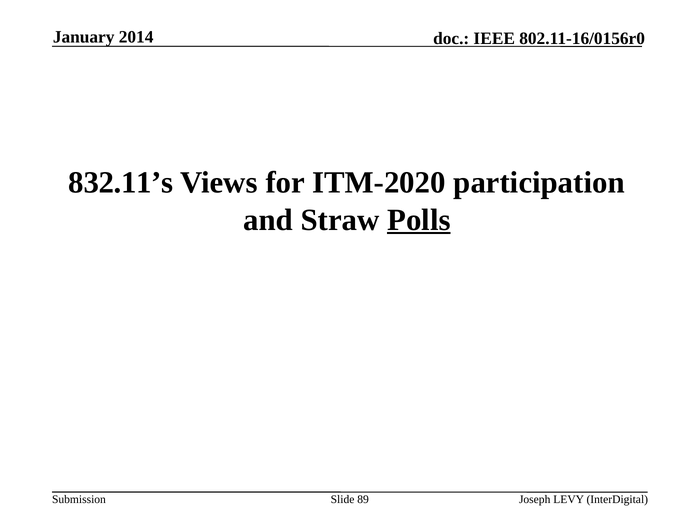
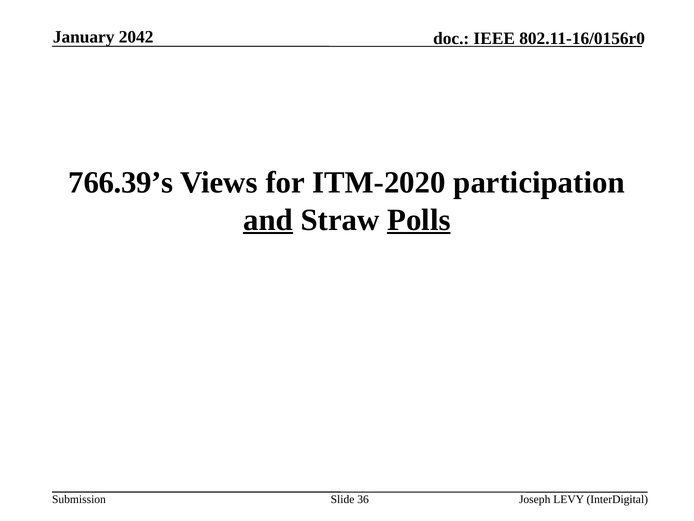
2014: 2014 -> 2042
832.11’s: 832.11’s -> 766.39’s
and underline: none -> present
89: 89 -> 36
